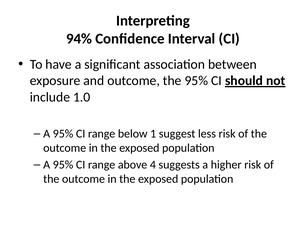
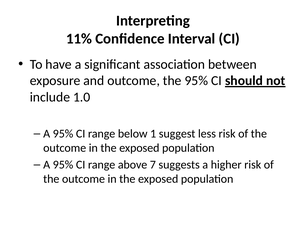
94%: 94% -> 11%
4: 4 -> 7
